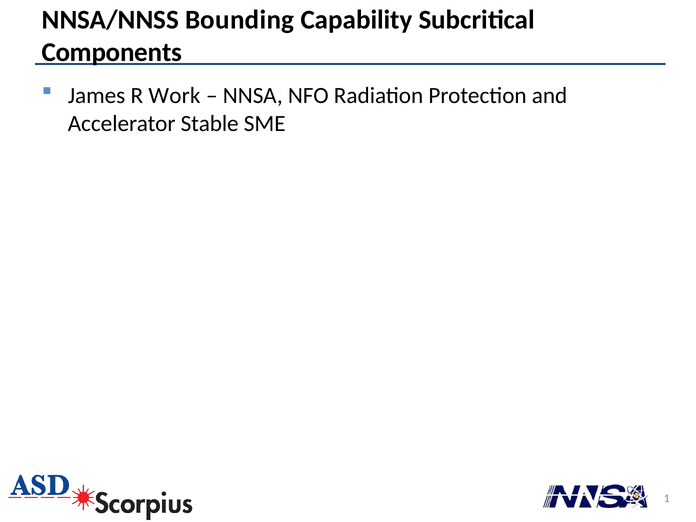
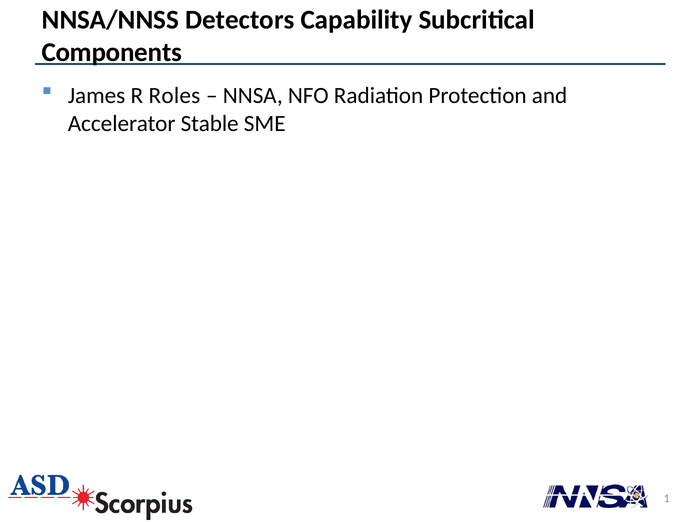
Bounding: Bounding -> Detectors
Work: Work -> Roles
